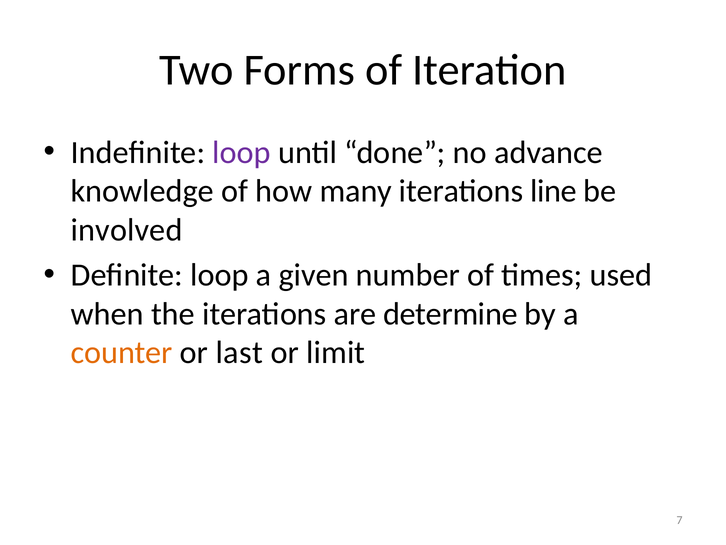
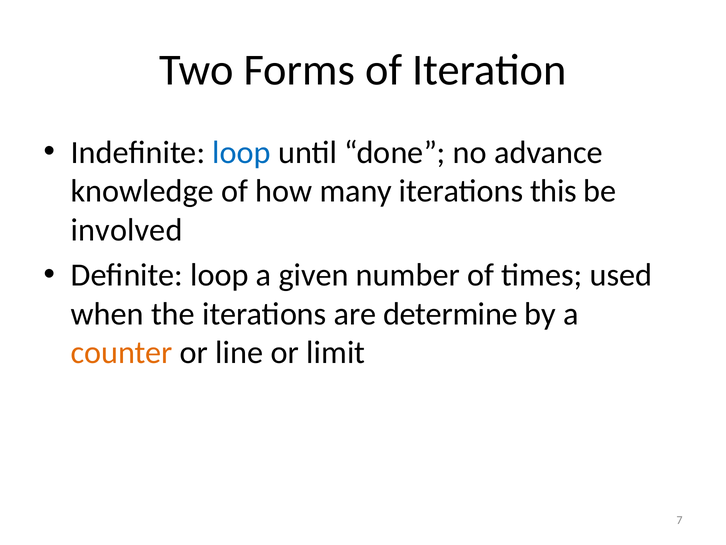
loop at (242, 152) colour: purple -> blue
line: line -> this
last: last -> line
